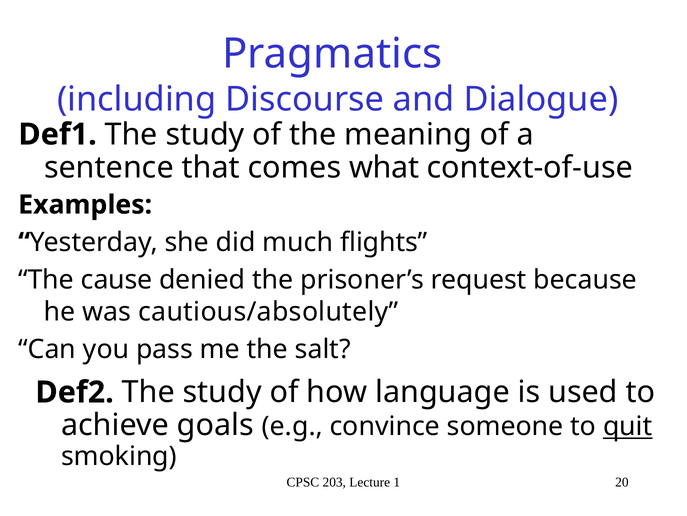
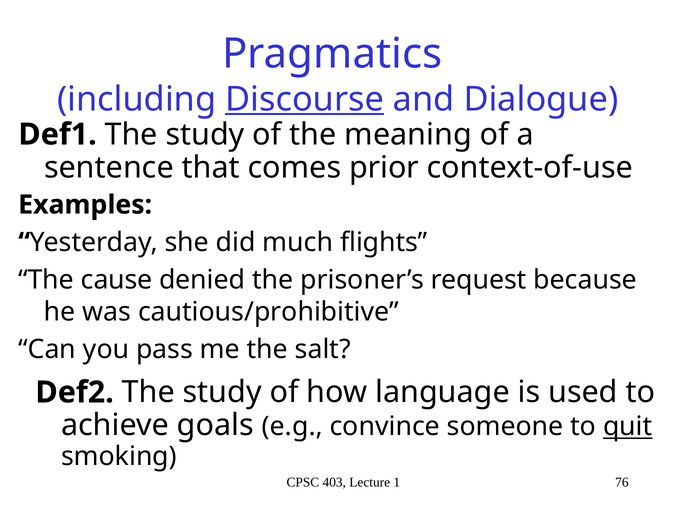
Discourse underline: none -> present
what: what -> prior
cautious/absolutely: cautious/absolutely -> cautious/prohibitive
203: 203 -> 403
20: 20 -> 76
